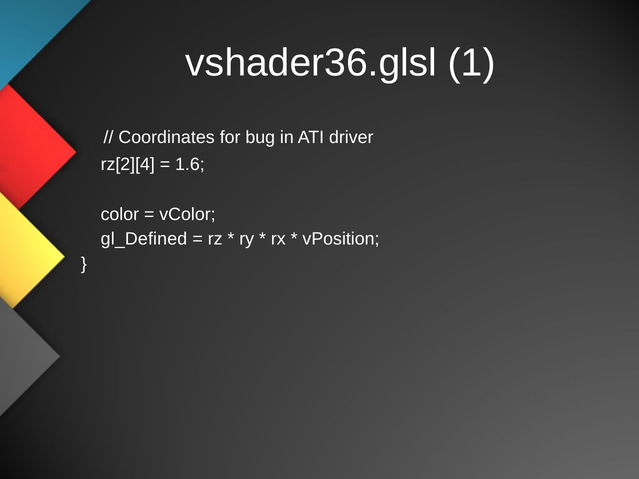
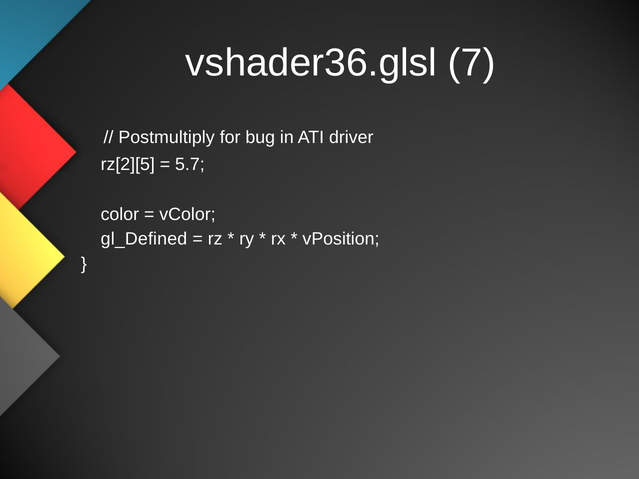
1: 1 -> 7
Coordinates: Coordinates -> Postmultiply
rz[2][4: rz[2][4 -> rz[2][5
1.6: 1.6 -> 5.7
